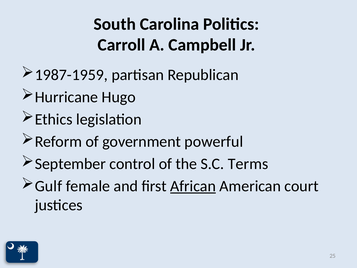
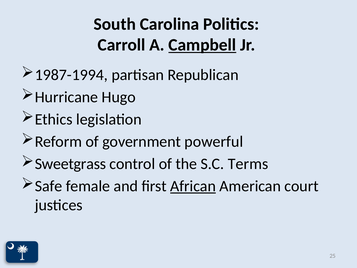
Campbell underline: none -> present
1987-1959: 1987-1959 -> 1987-1994
September: September -> Sweetgrass
Gulf: Gulf -> Safe
